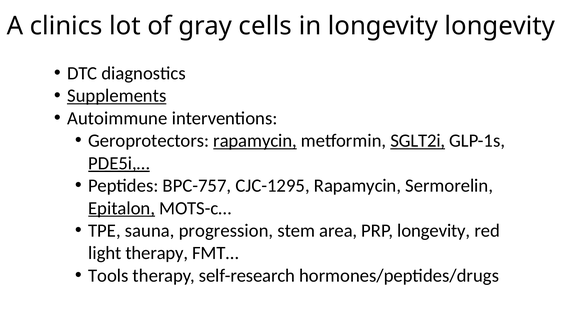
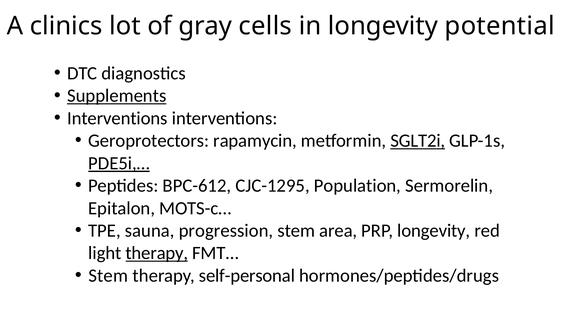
longevity longevity: longevity -> potential
Autoimmune at (117, 118): Autoimmune -> Interventions
rapamycin at (255, 141) underline: present -> none
BPC-757: BPC-757 -> BPC-612
CJC-1295 Rapamycin: Rapamycin -> Population
Epitalon underline: present -> none
therapy at (157, 253) underline: none -> present
Tools at (108, 275): Tools -> Stem
self-research: self-research -> self-personal
